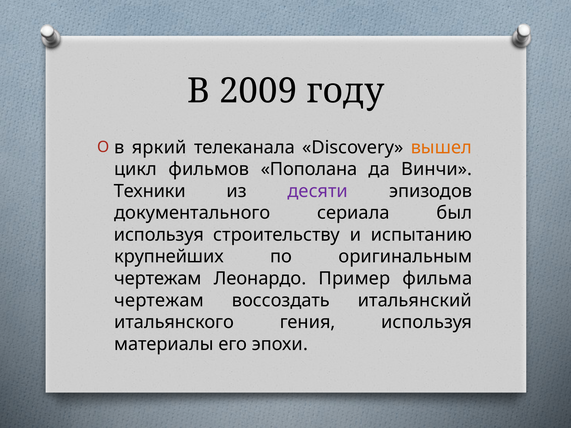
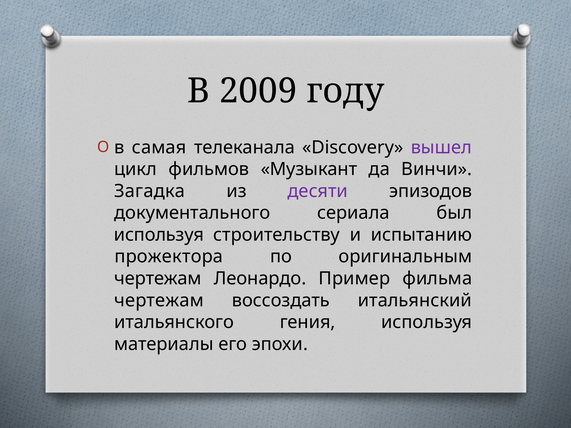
яркий: яркий -> самая
вышел colour: orange -> purple
Пополана: Пополана -> Музыкант
Техники: Техники -> Загадка
крупнейших: крупнейших -> прожектора
